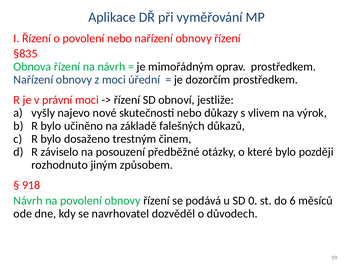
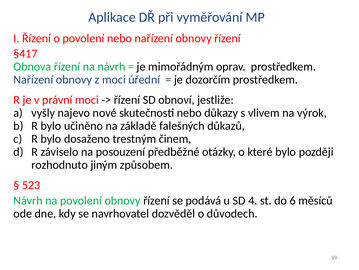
§835: §835 -> §417
918: 918 -> 523
0: 0 -> 4
